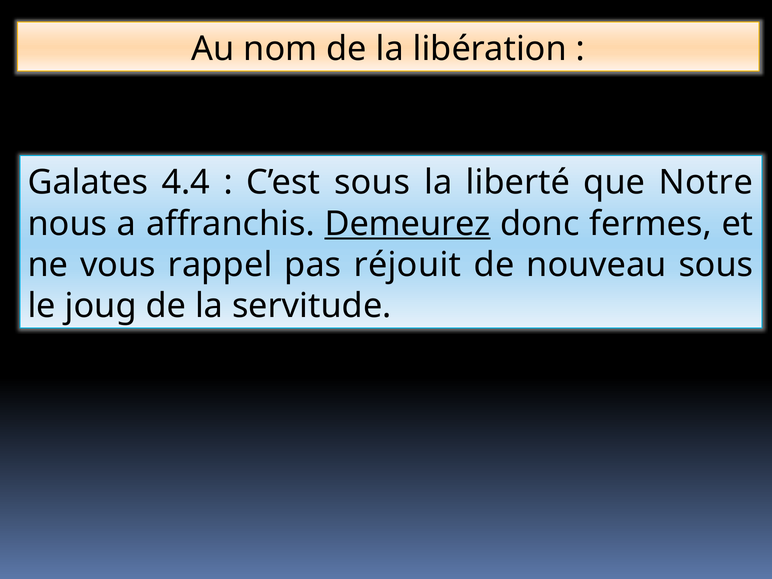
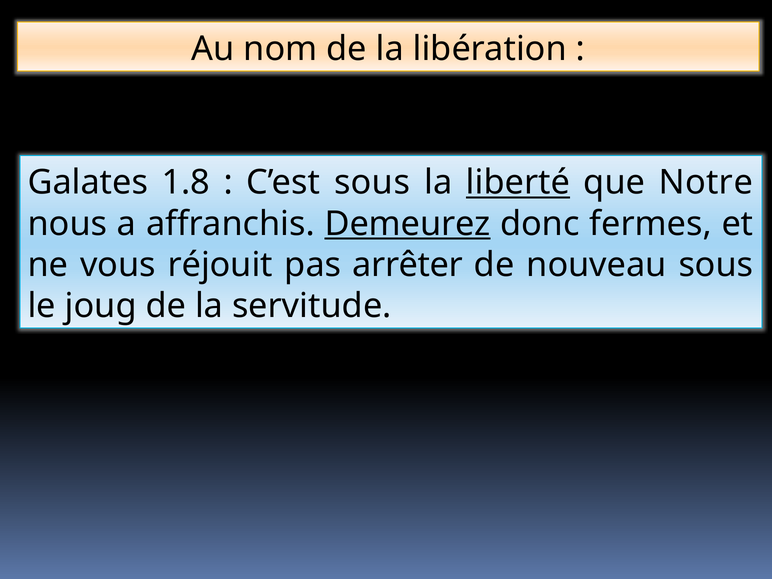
4.4: 4.4 -> 1.8
liberté underline: none -> present
rappel: rappel -> réjouit
réjouit: réjouit -> arrêter
